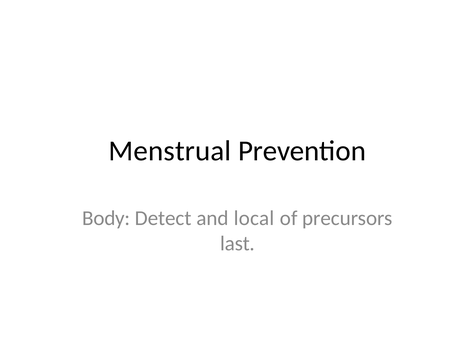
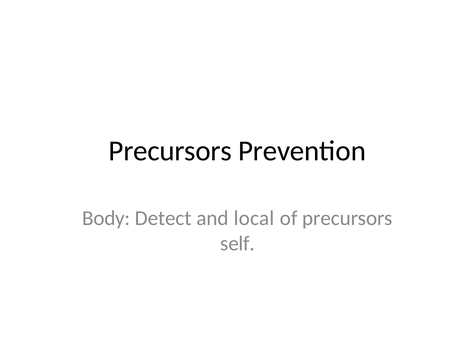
Menstrual at (170, 151): Menstrual -> Precursors
last: last -> self
